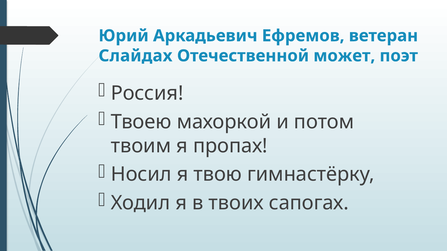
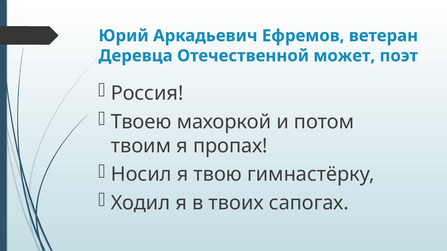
Слайдах: Слайдах -> Деревца
